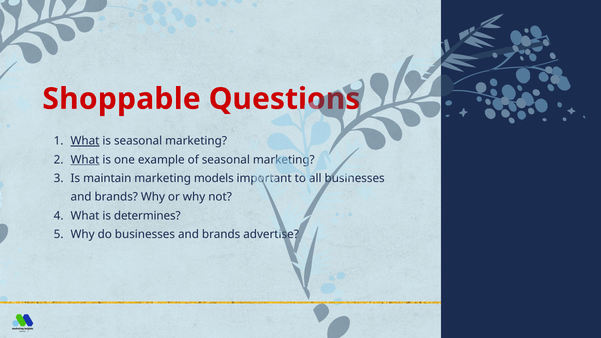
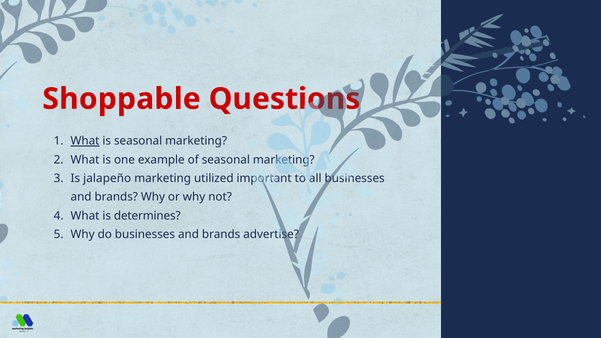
What at (85, 160) underline: present -> none
maintain: maintain -> jalapeño
models: models -> utilized
